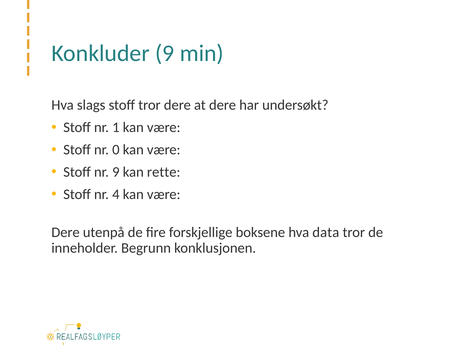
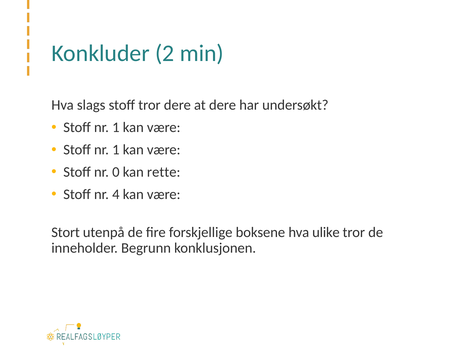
Konkluder 9: 9 -> 2
0 at (116, 150): 0 -> 1
nr 9: 9 -> 0
Dere at (66, 232): Dere -> Stort
data: data -> ulike
